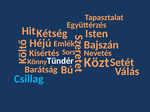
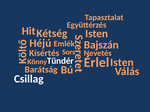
Közt: Közt -> Érlel
Könny Setét: Setét -> Isten
Csillag colour: light blue -> white
